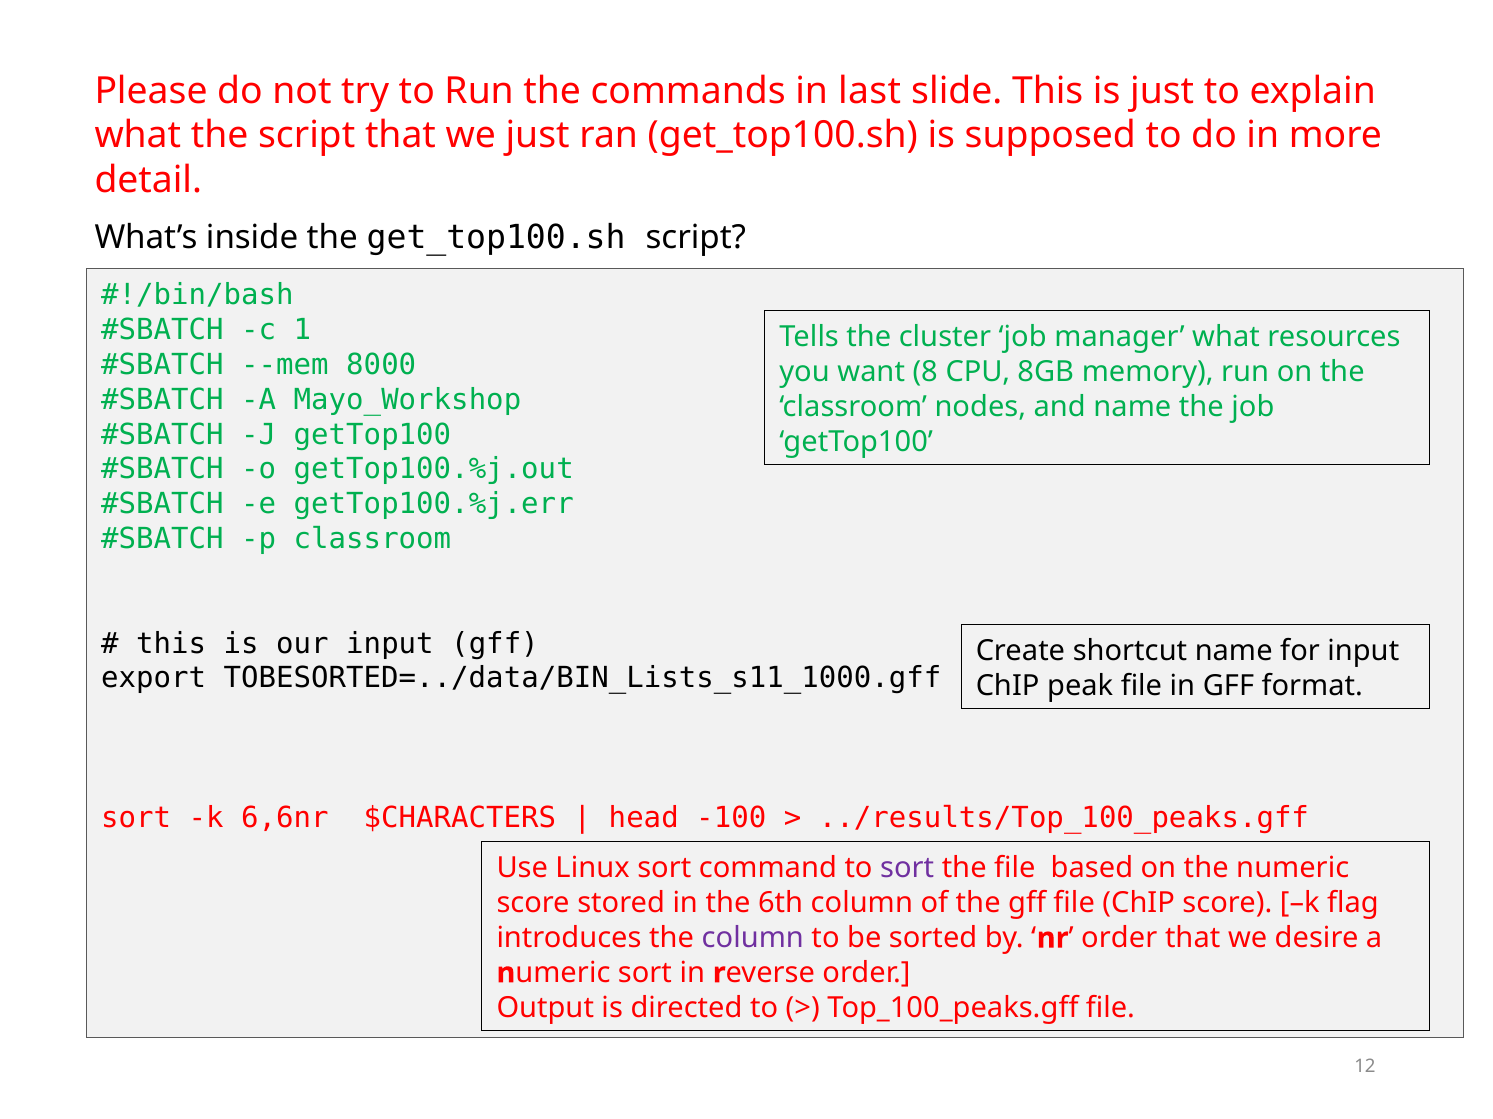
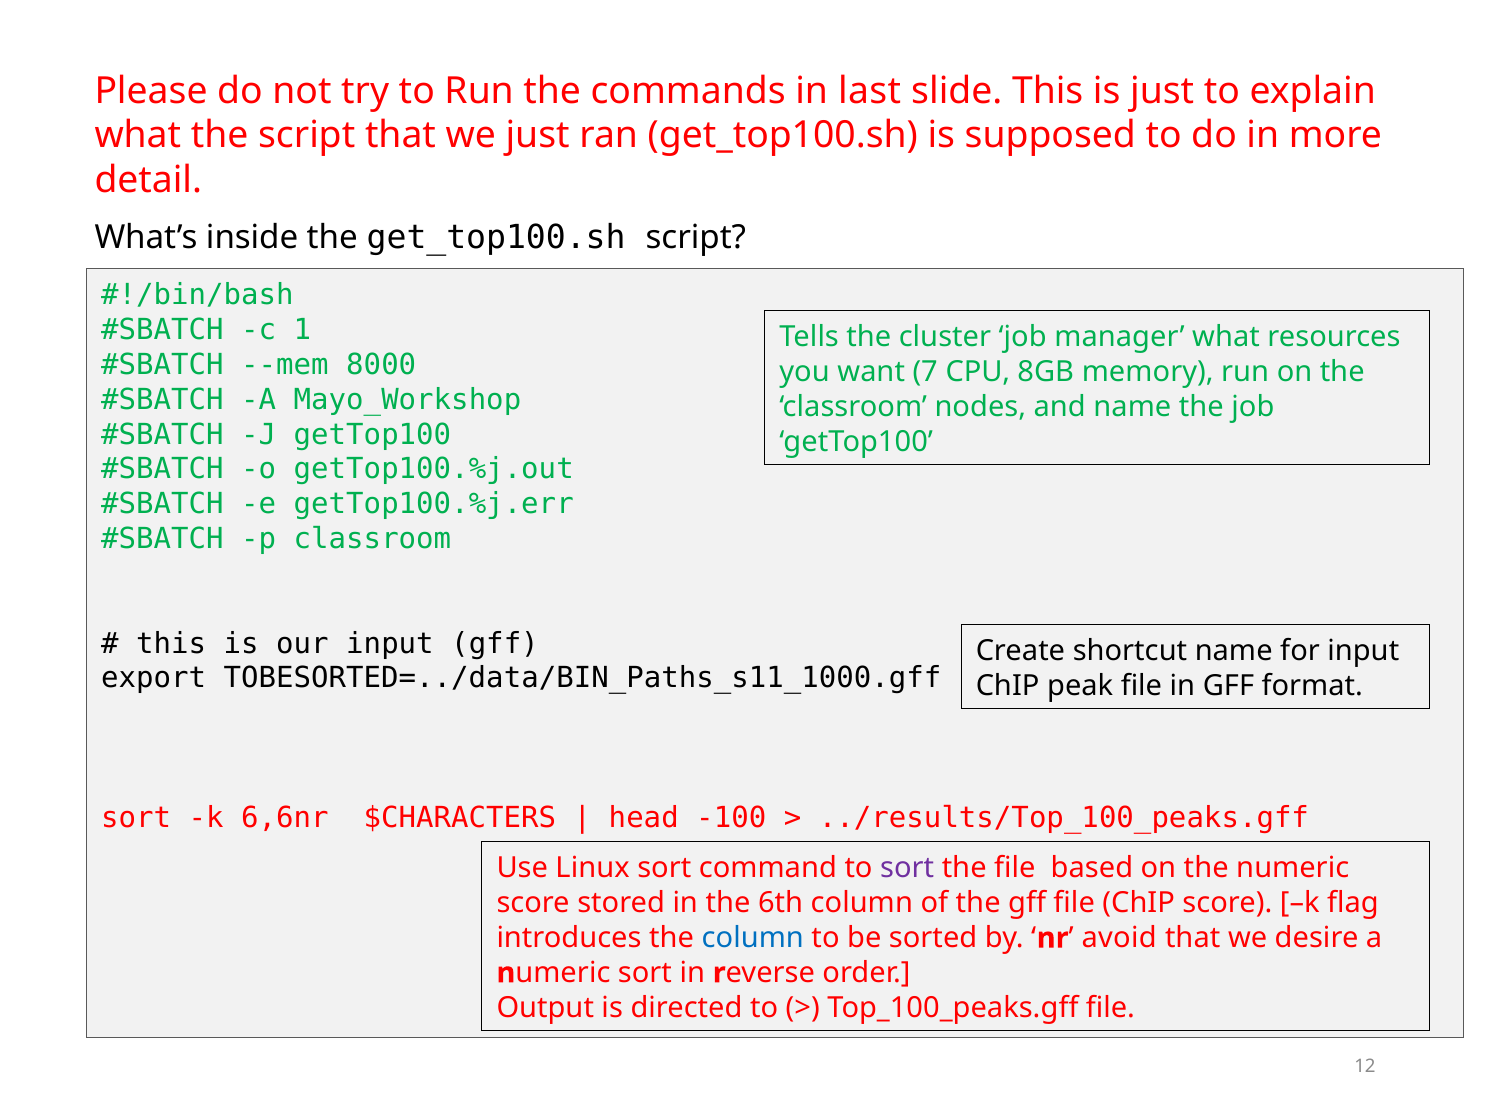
8: 8 -> 7
TOBESORTED=../data/BIN_Lists_s11_1000.gff: TOBESORTED=../data/BIN_Lists_s11_1000.gff -> TOBESORTED=../data/BIN_Paths_s11_1000.gff
column at (753, 939) colour: purple -> blue
nr order: order -> avoid
